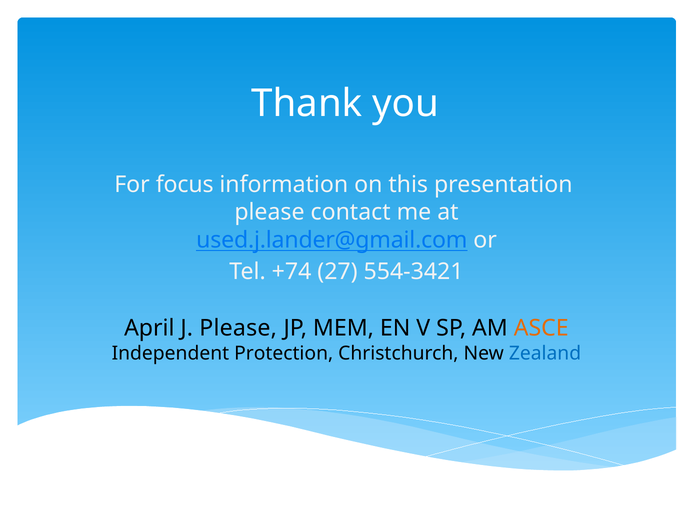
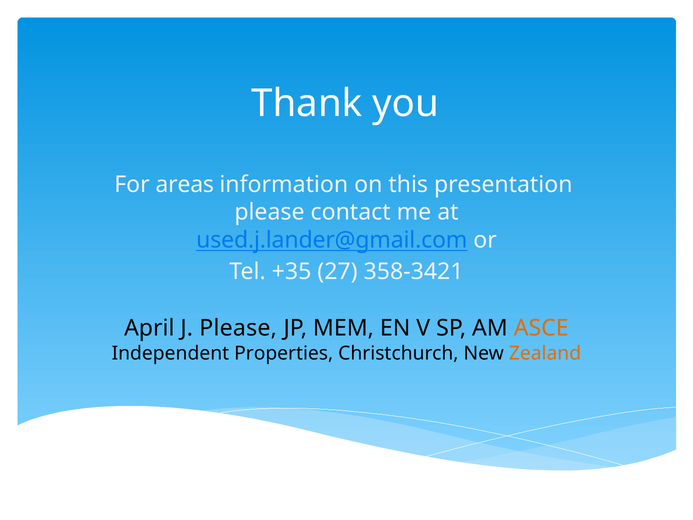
focus: focus -> areas
+74: +74 -> +35
554-3421: 554-3421 -> 358-3421
Protection: Protection -> Properties
Zealand colour: blue -> orange
